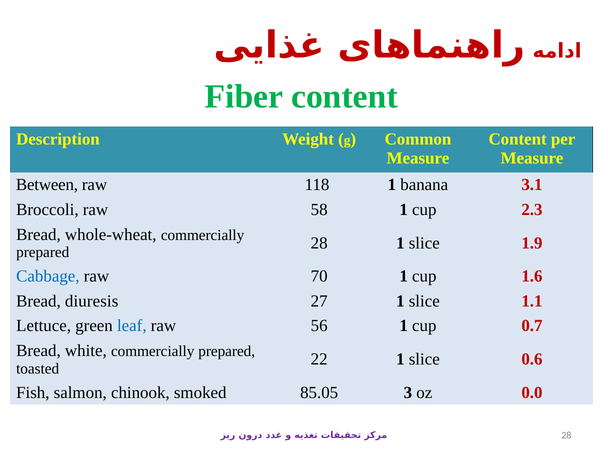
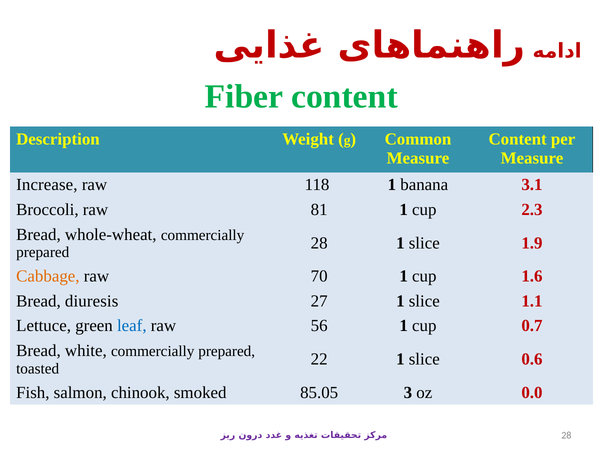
Between: Between -> Increase
58: 58 -> 81
Cabbage colour: blue -> orange
